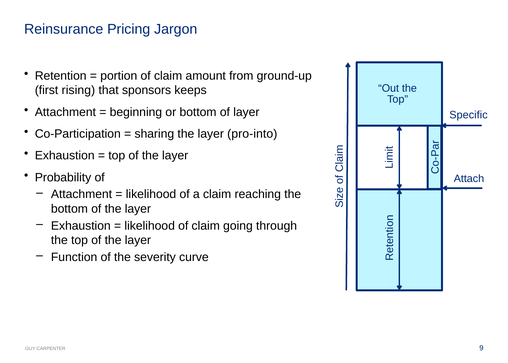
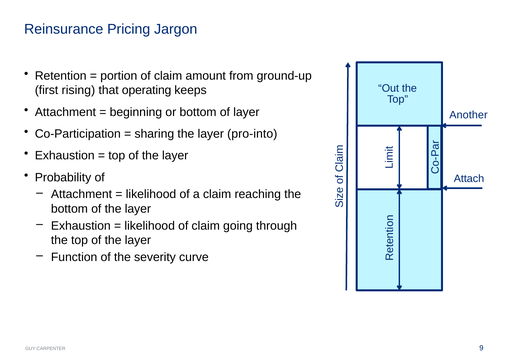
sponsors: sponsors -> operating
Specific: Specific -> Another
